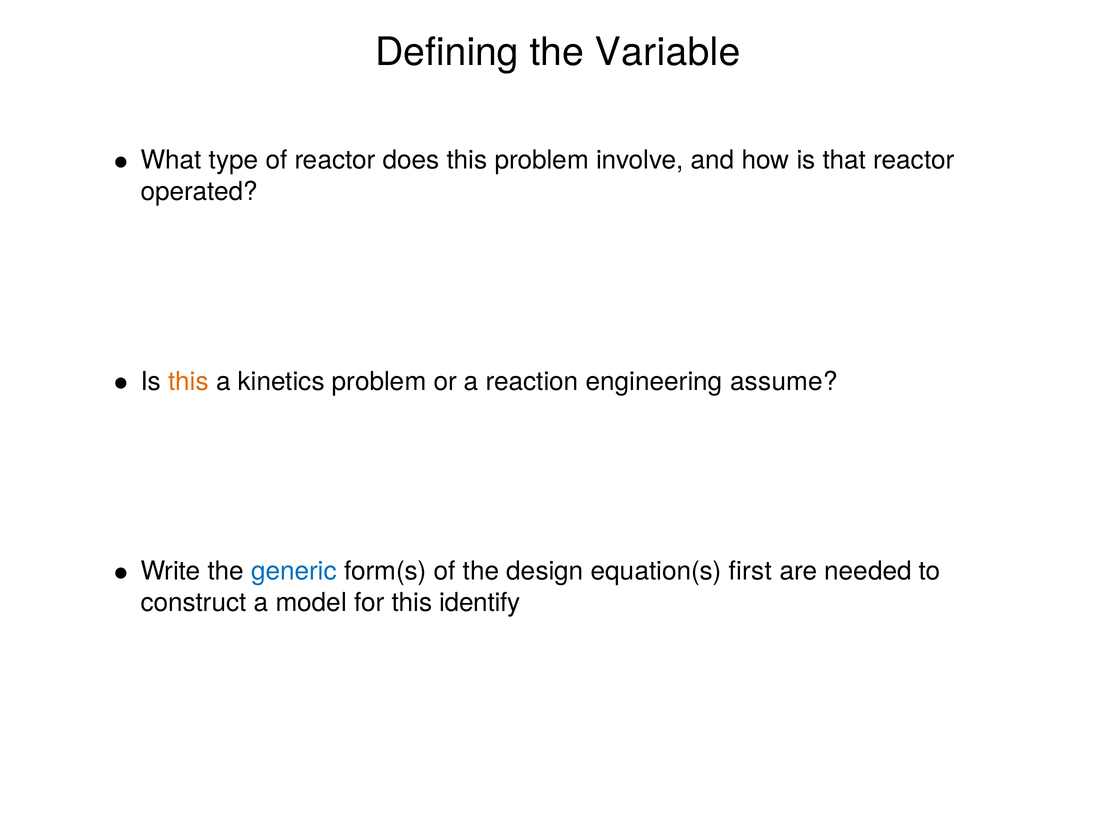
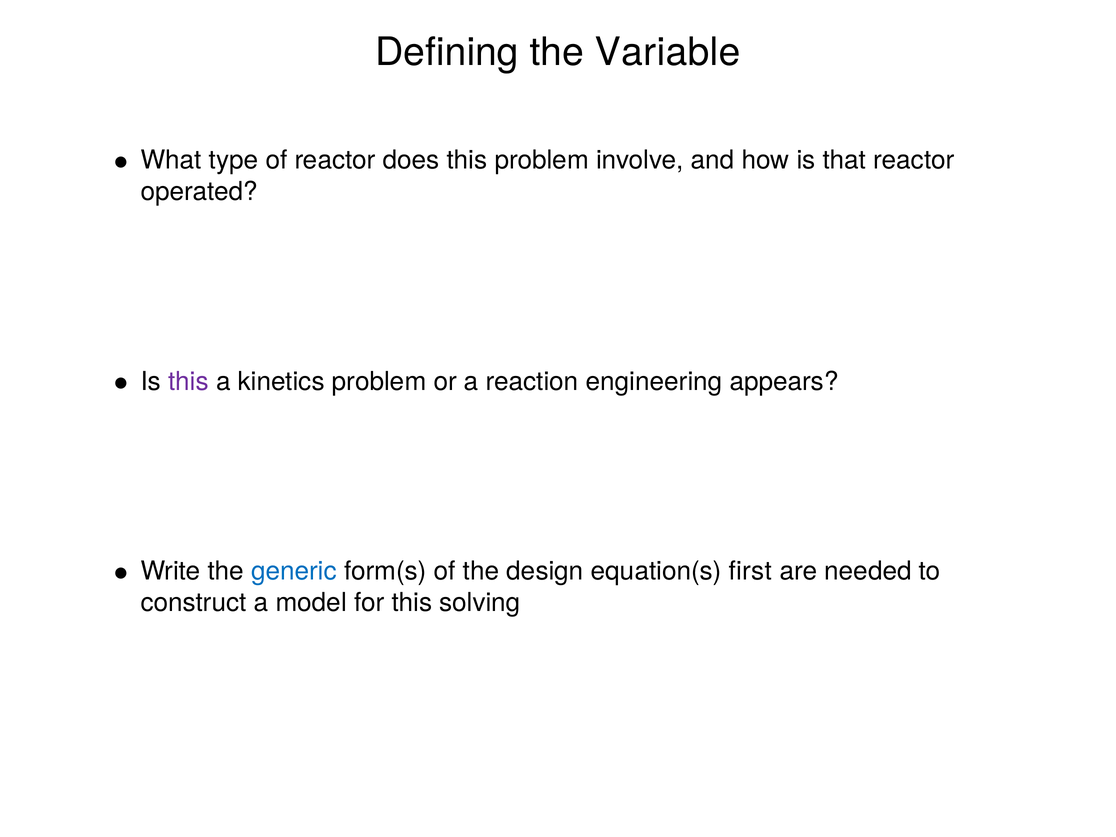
this at (188, 381) colour: orange -> purple
assume: assume -> appears
identify: identify -> solving
